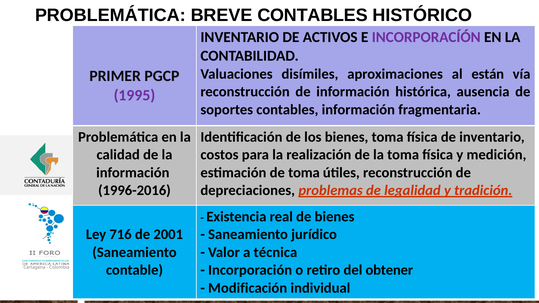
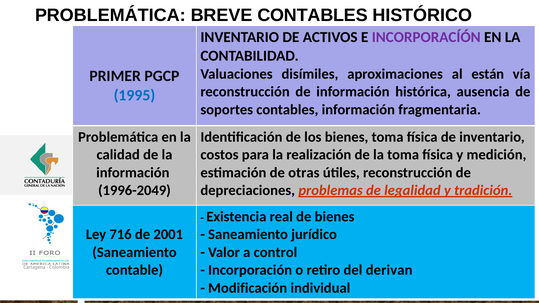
1995 colour: purple -> blue
de toma: toma -> otras
1996-2016: 1996-2016 -> 1996-2049
técnica: técnica -> control
obtener: obtener -> derivan
